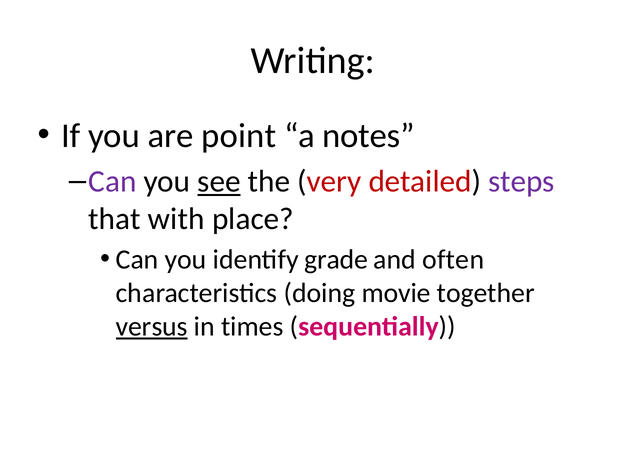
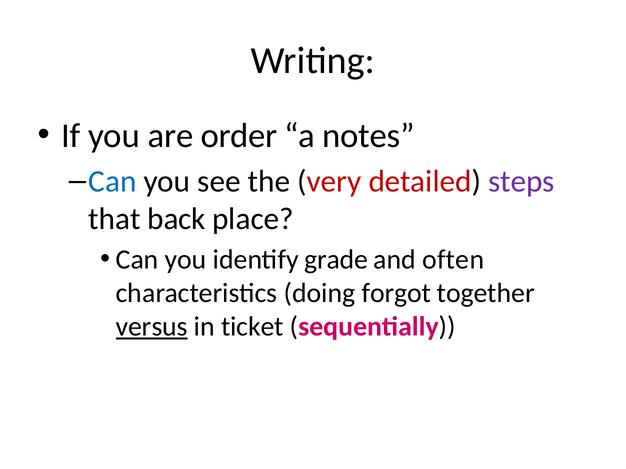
point: point -> order
Can at (112, 182) colour: purple -> blue
see underline: present -> none
with: with -> back
movie: movie -> forgot
times: times -> ticket
